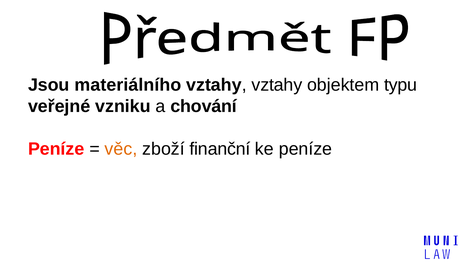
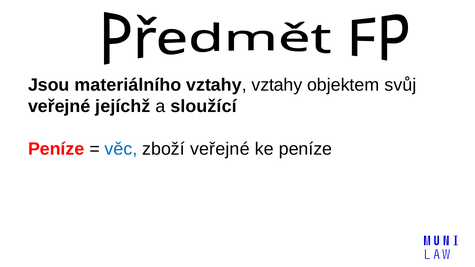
typu: typu -> svůj
vzniku: vzniku -> jejíchž
chování: chování -> sloužící
věc colour: orange -> blue
zboží finanční: finanční -> veřejné
